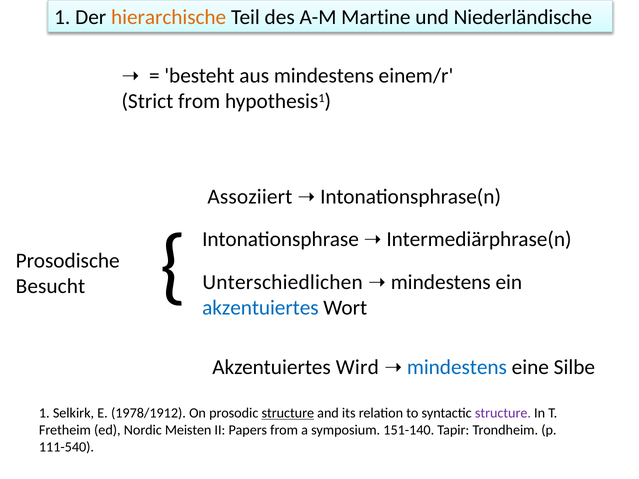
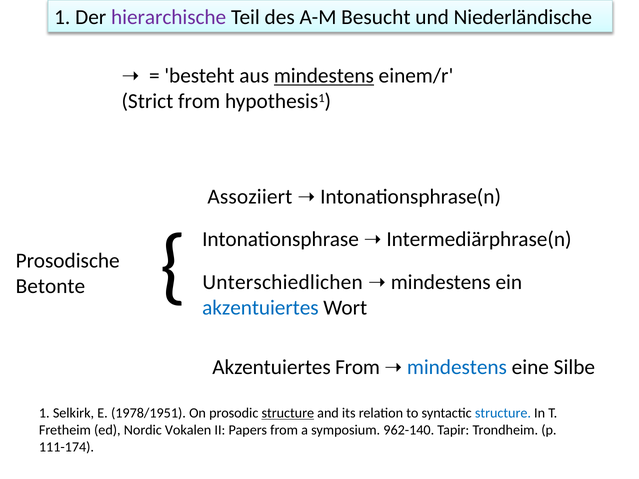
hierarchische colour: orange -> purple
Martine: Martine -> Besucht
mindestens at (324, 76) underline: none -> present
Besucht: Besucht -> Betonte
Akzentuiertes Wird: Wird -> From
1978/1912: 1978/1912 -> 1978/1951
structure at (503, 413) colour: purple -> blue
Meisten: Meisten -> Vokalen
151-140: 151-140 -> 962-140
111-540: 111-540 -> 111-174
